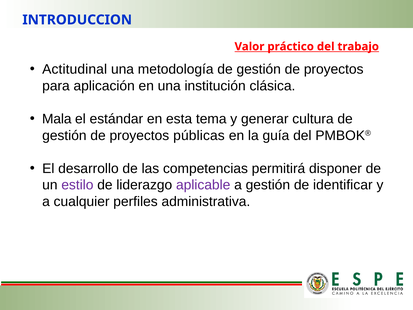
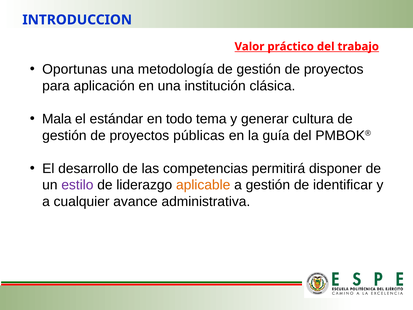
Actitudinal: Actitudinal -> Oportunas
esta: esta -> todo
aplicable colour: purple -> orange
perfiles: perfiles -> avance
